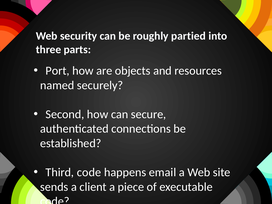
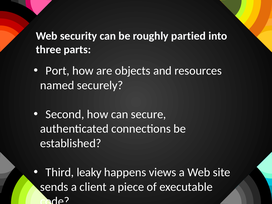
Third code: code -> leaky
email: email -> views
